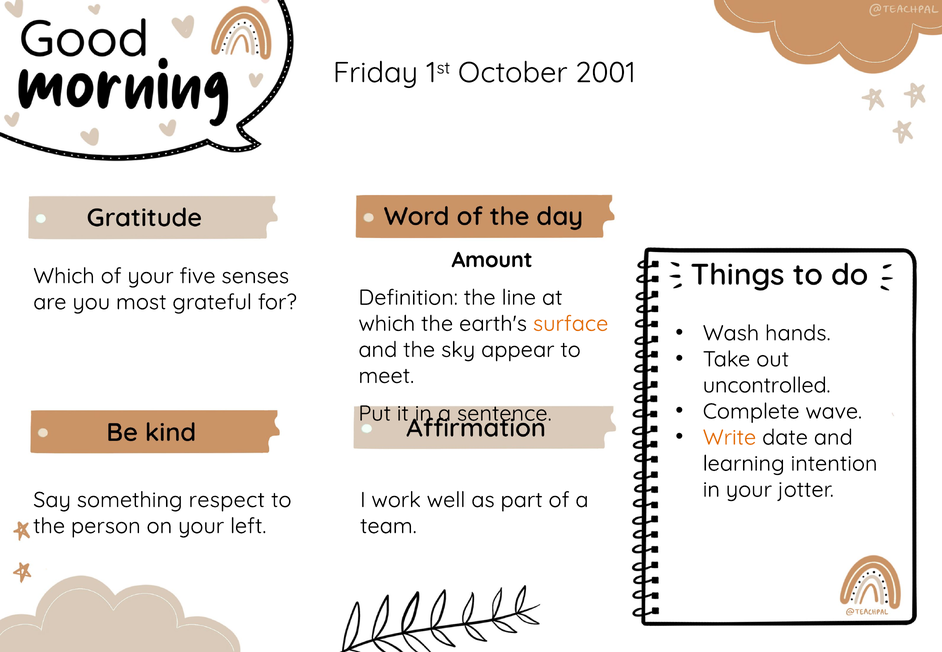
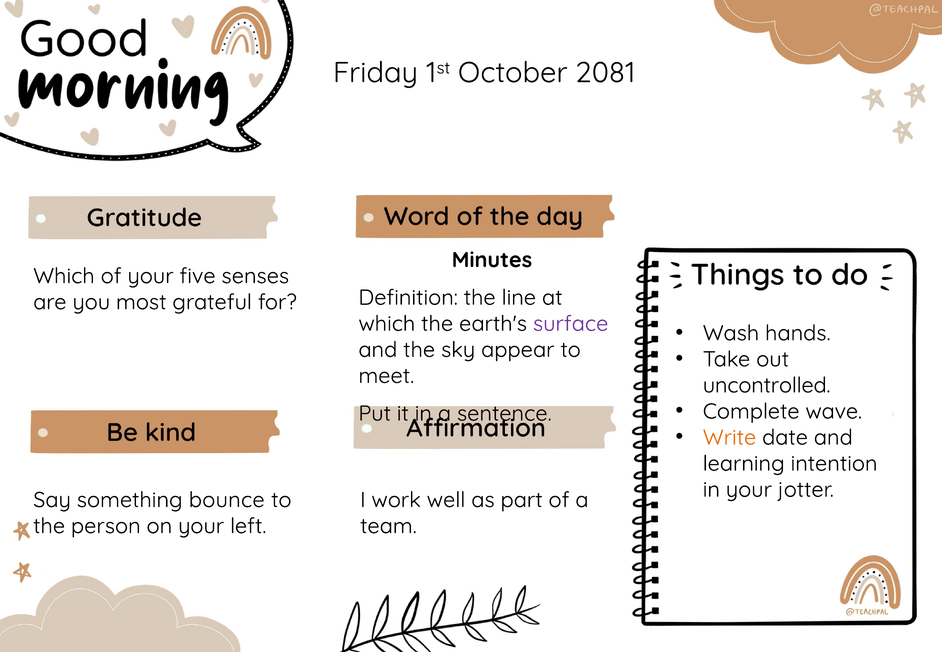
2001: 2001 -> 2081
Amount: Amount -> Minutes
surface colour: orange -> purple
respect: respect -> bounce
